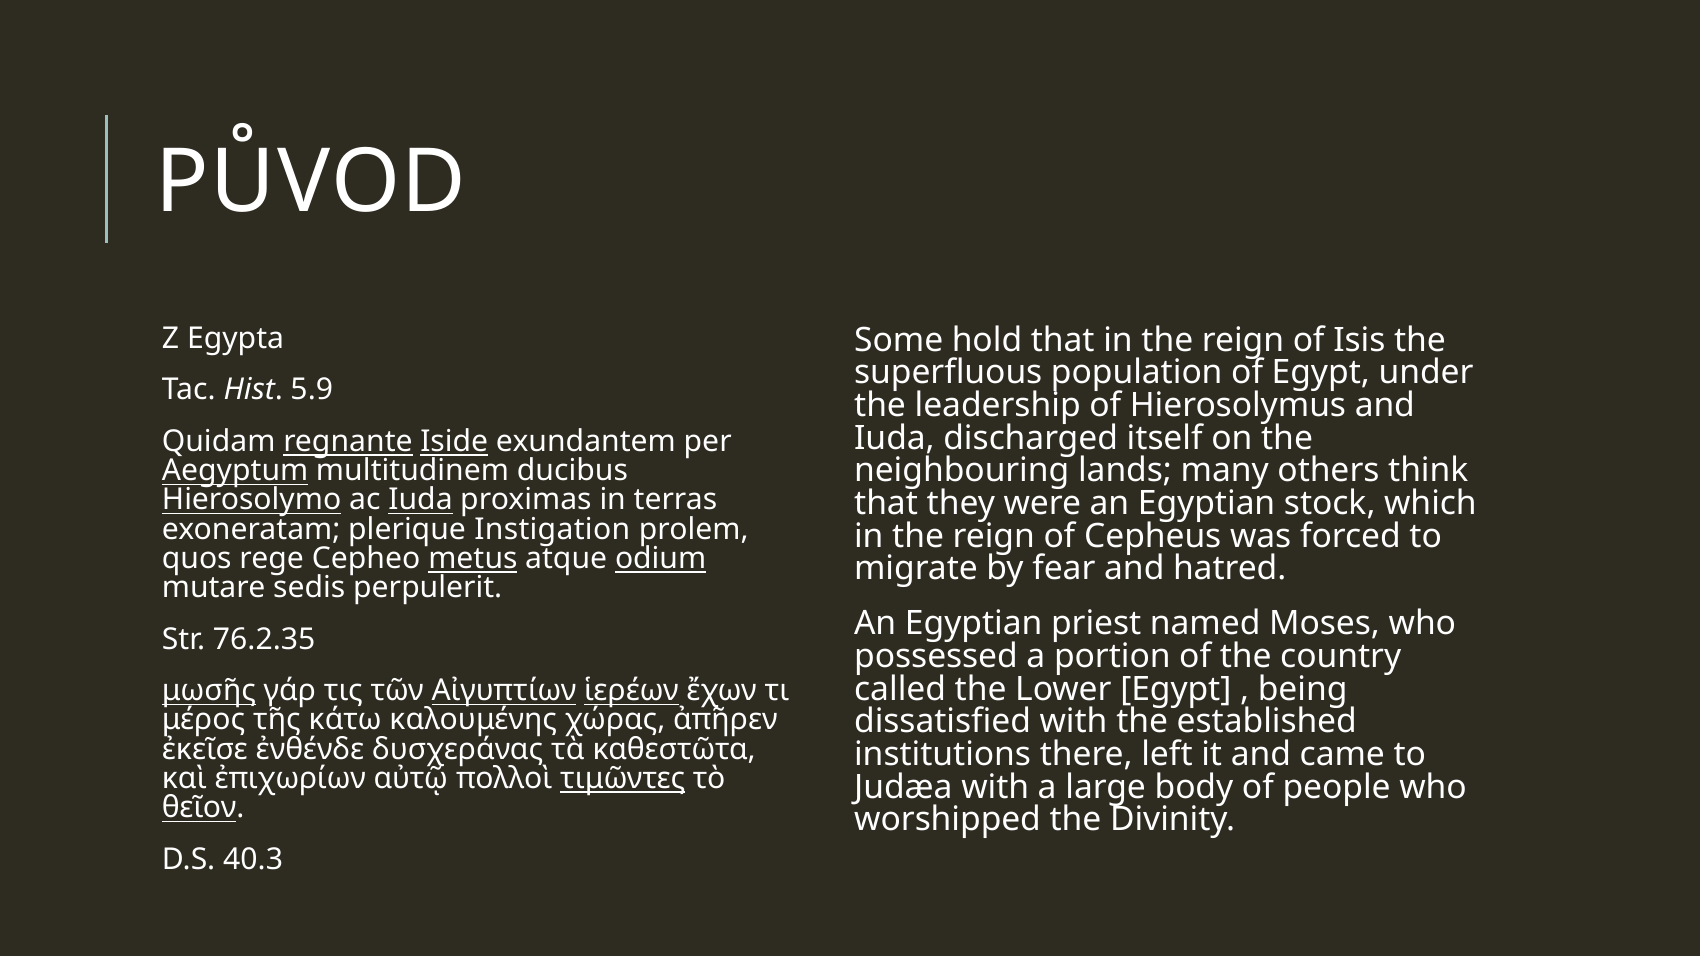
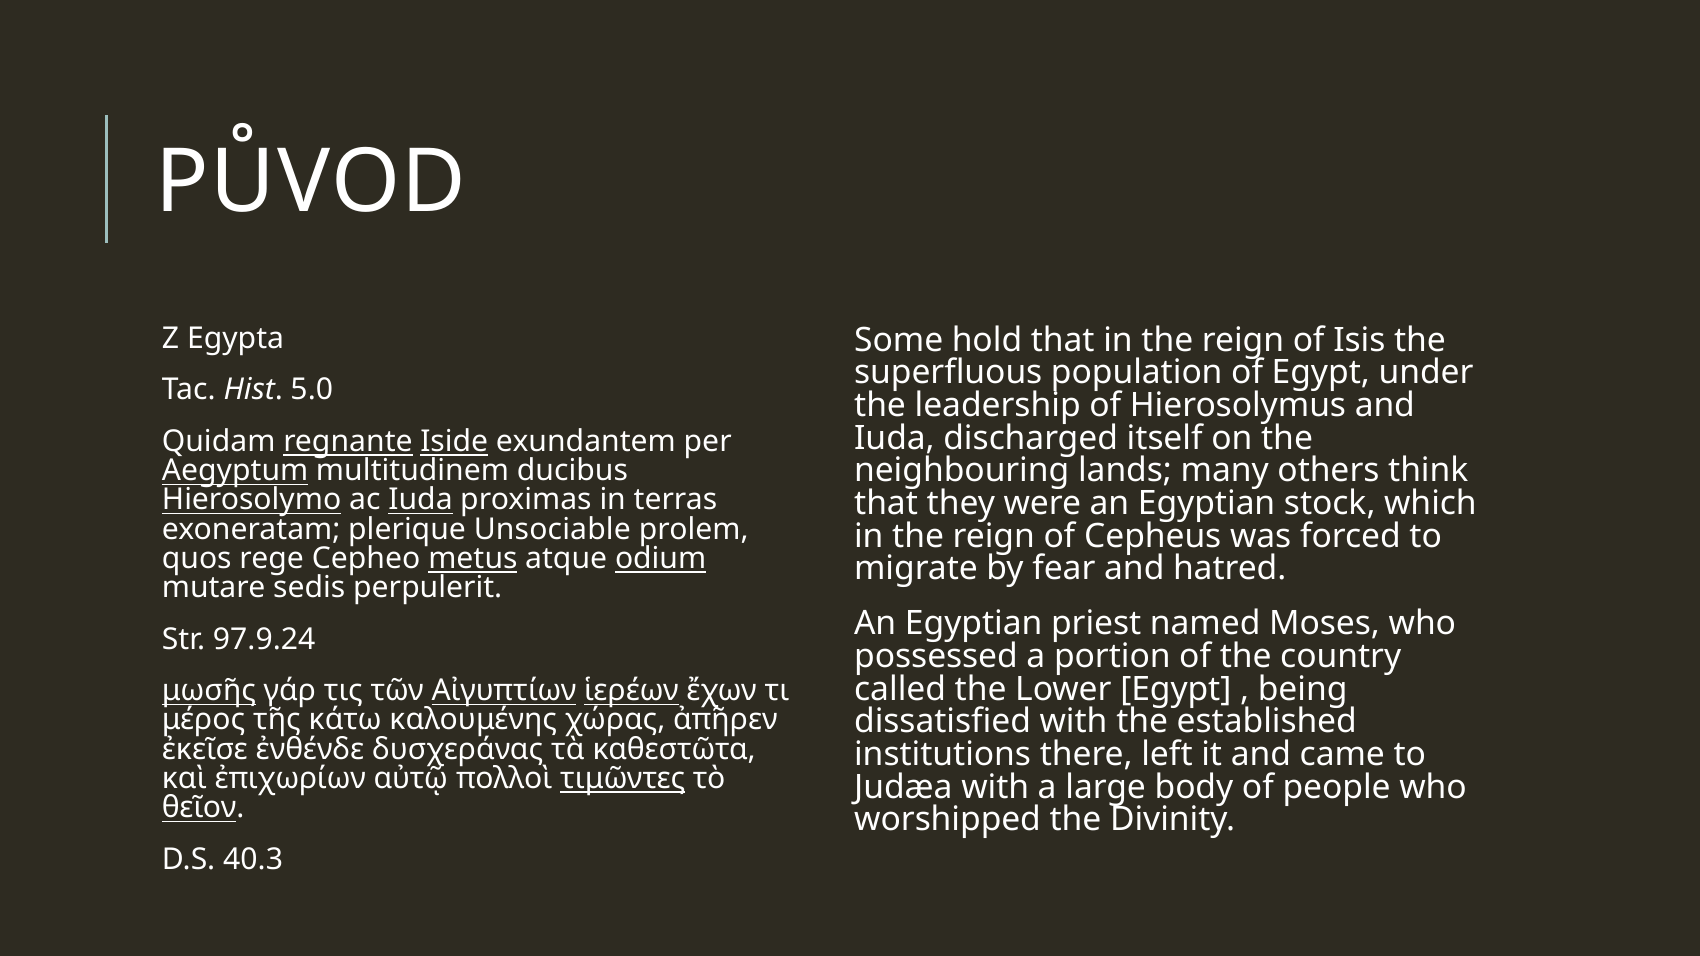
5.9: 5.9 -> 5.0
Instigation: Instigation -> Unsociable
76.2.35: 76.2.35 -> 97.9.24
